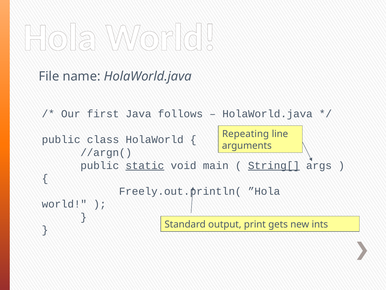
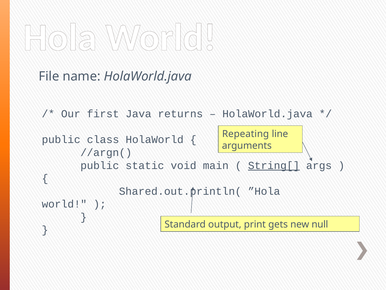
follows: follows -> returns
static underline: present -> none
Freely.out.println(: Freely.out.println( -> Shared.out.println(
ints: ints -> null
